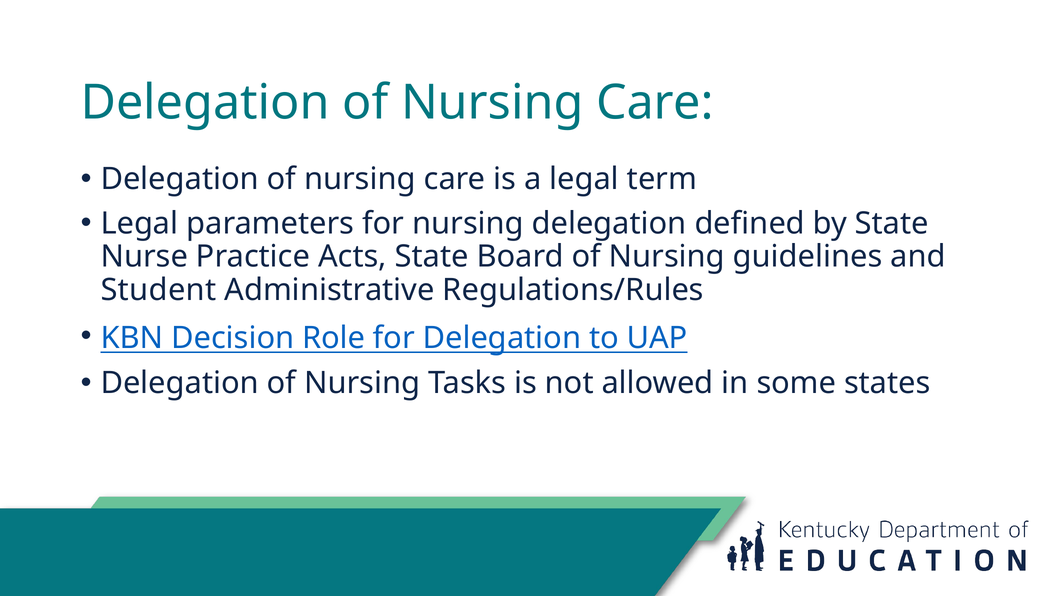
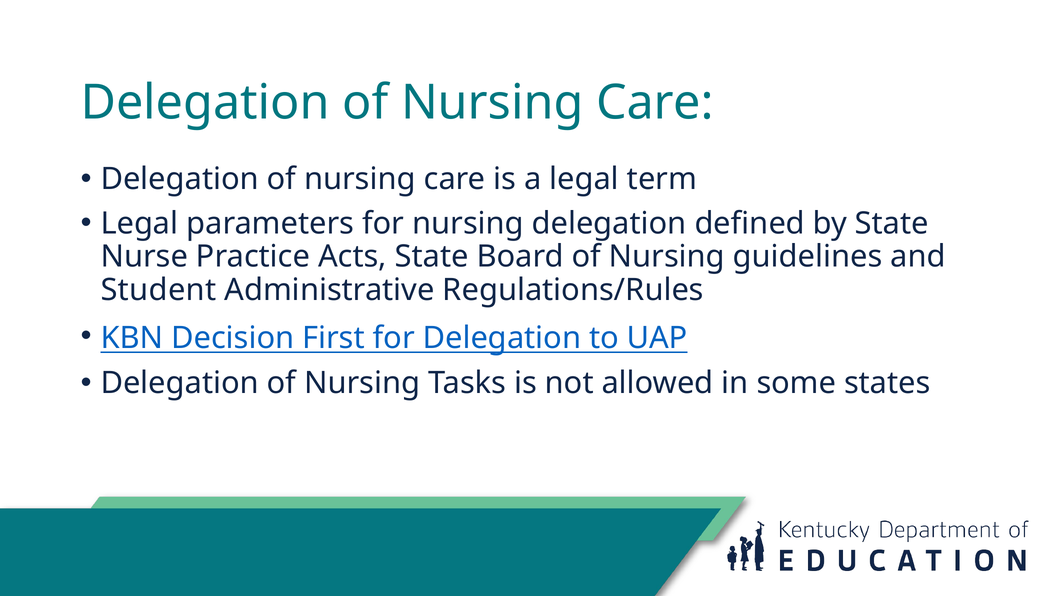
Role: Role -> First
